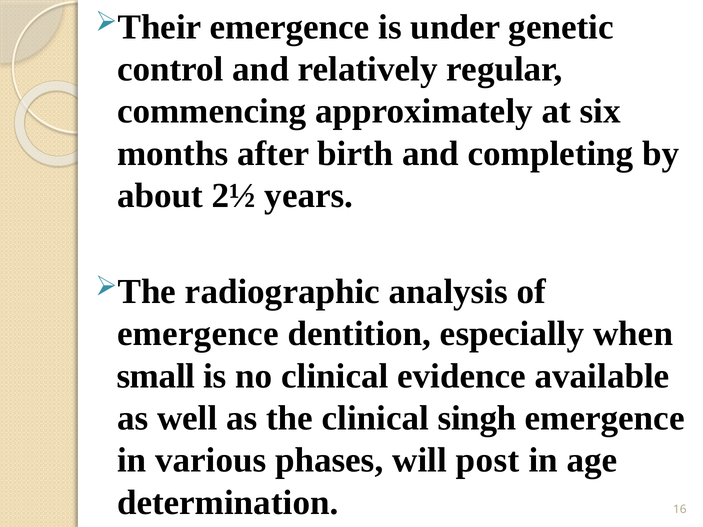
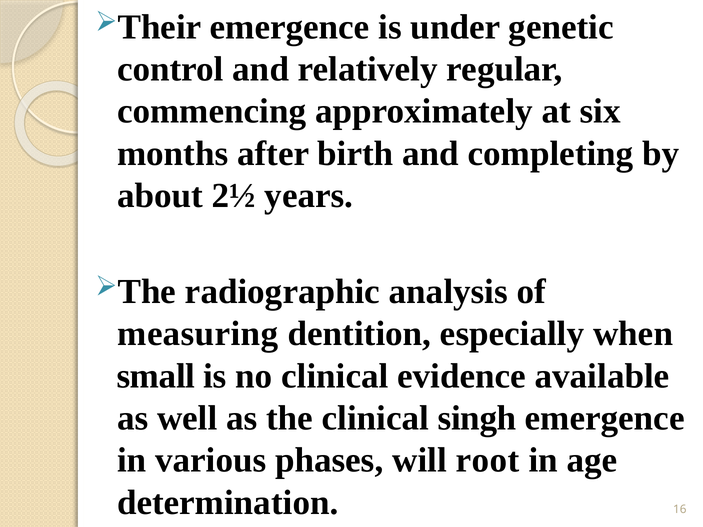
emergence at (198, 334): emergence -> measuring
post: post -> root
